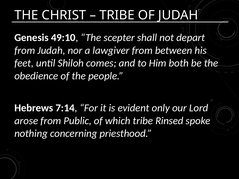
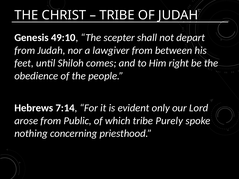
both: both -> right
Rinsed: Rinsed -> Purely
